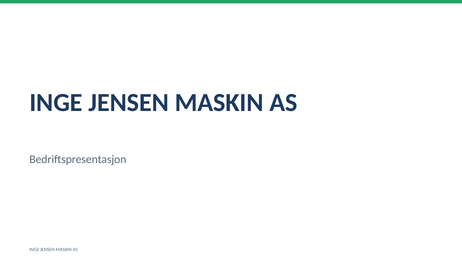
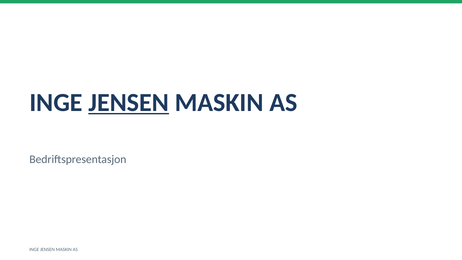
JENSEN at (129, 102) underline: none -> present
